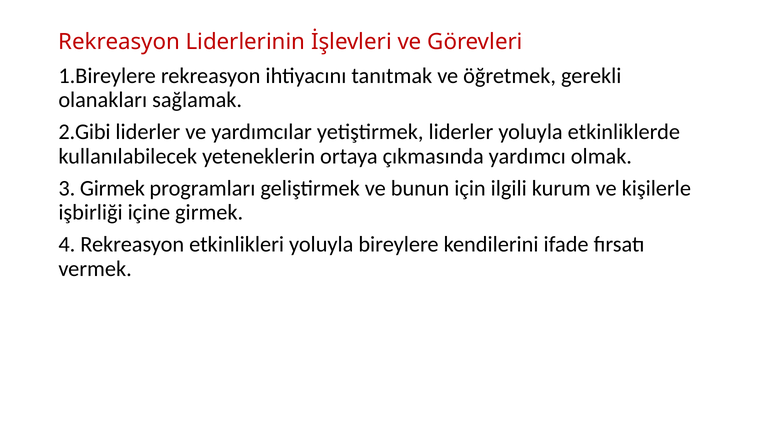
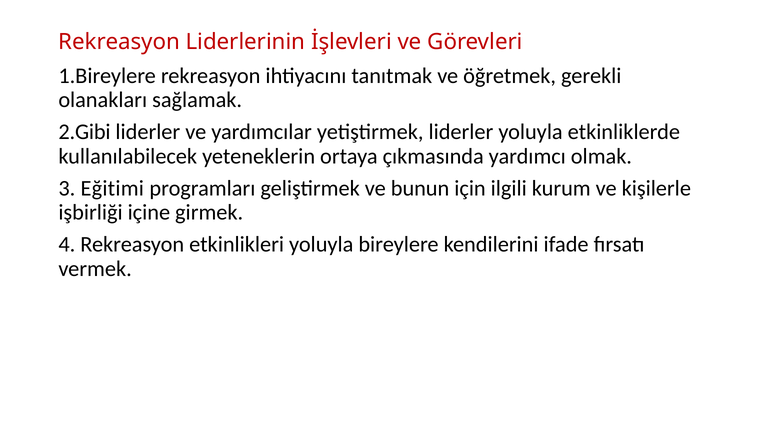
3 Girmek: Girmek -> Eğitimi
